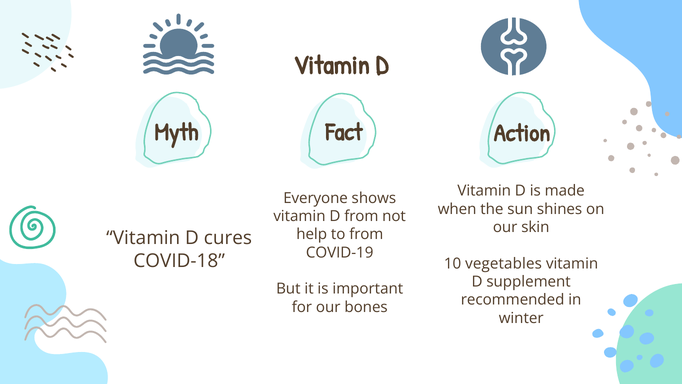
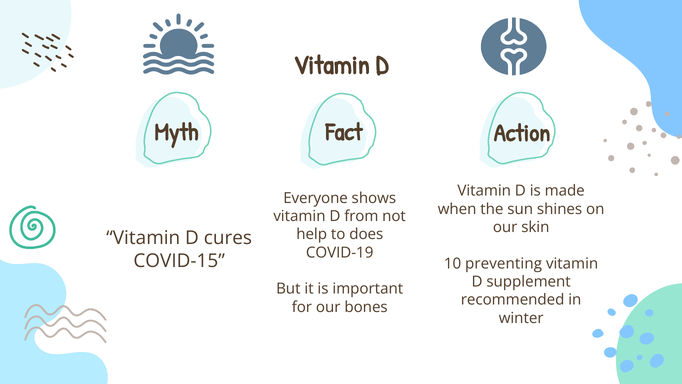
to from: from -> does
COVID-18: COVID-18 -> COVID-15
vegetables: vegetables -> preventing
